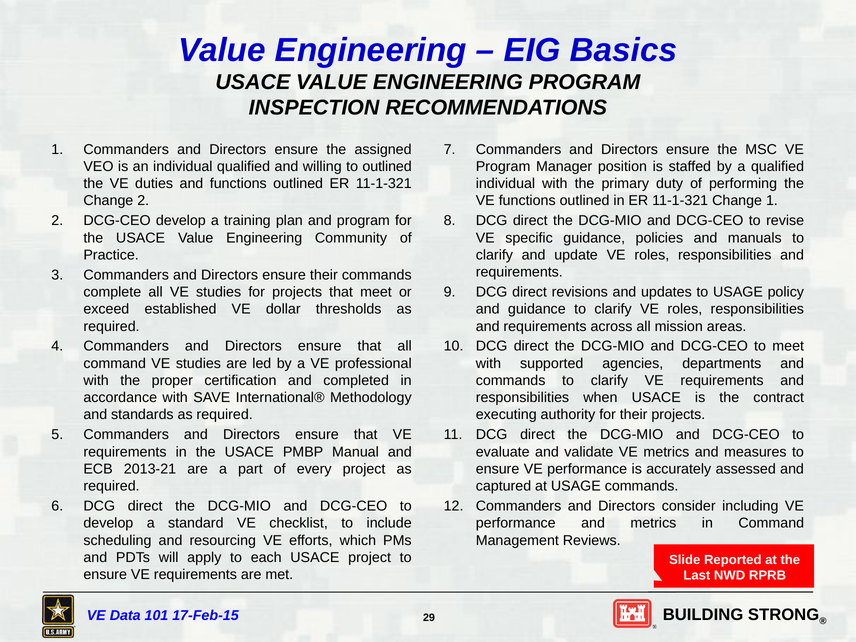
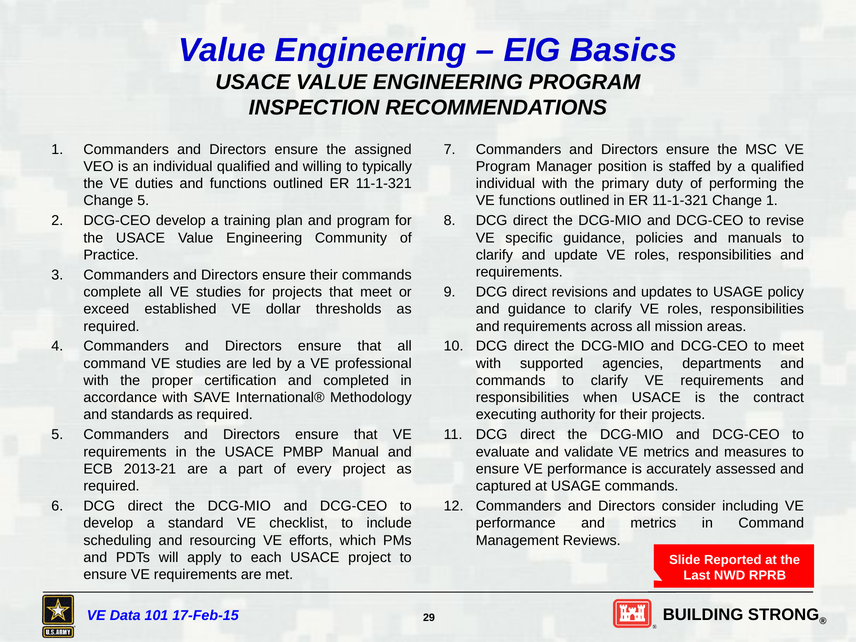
to outlined: outlined -> typically
Change 2: 2 -> 5
